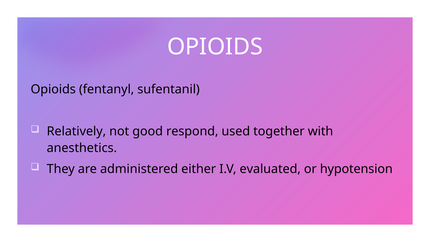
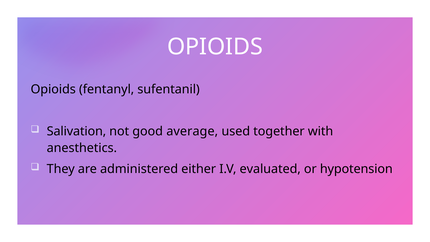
Relatively: Relatively -> Salivation
respond: respond -> average
